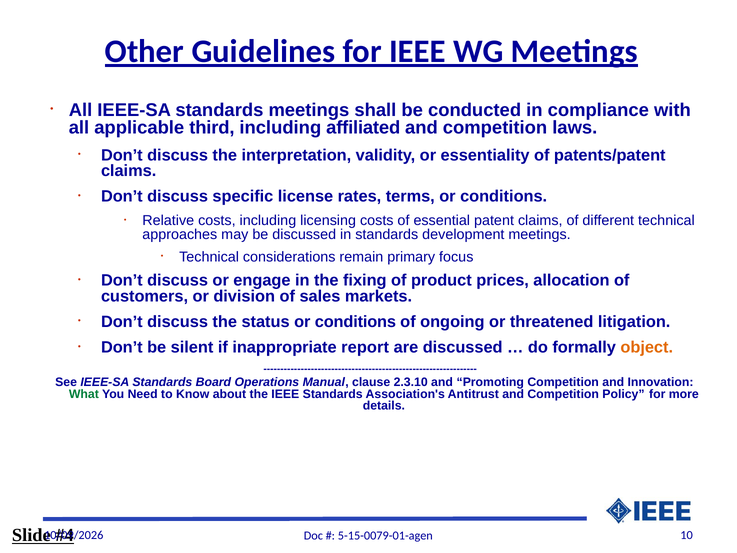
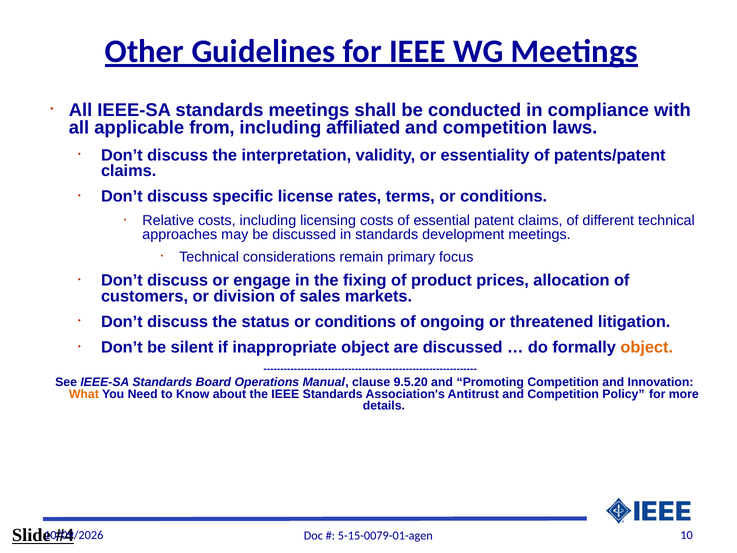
third: third -> from
inappropriate report: report -> object
2.3.10: 2.3.10 -> 9.5.20
What colour: green -> orange
